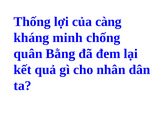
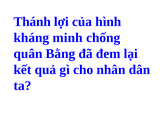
Thống: Thống -> Thánh
càng: càng -> hình
